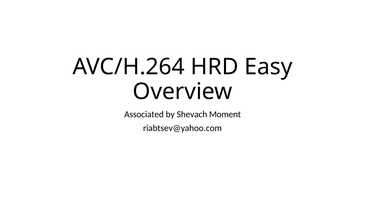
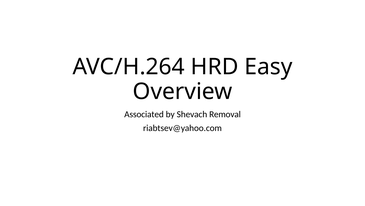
Moment: Moment -> Removal
